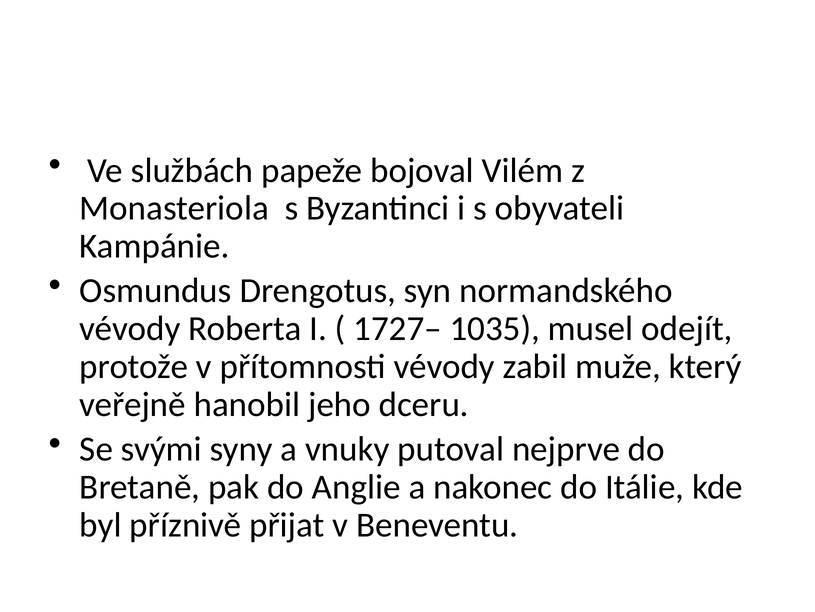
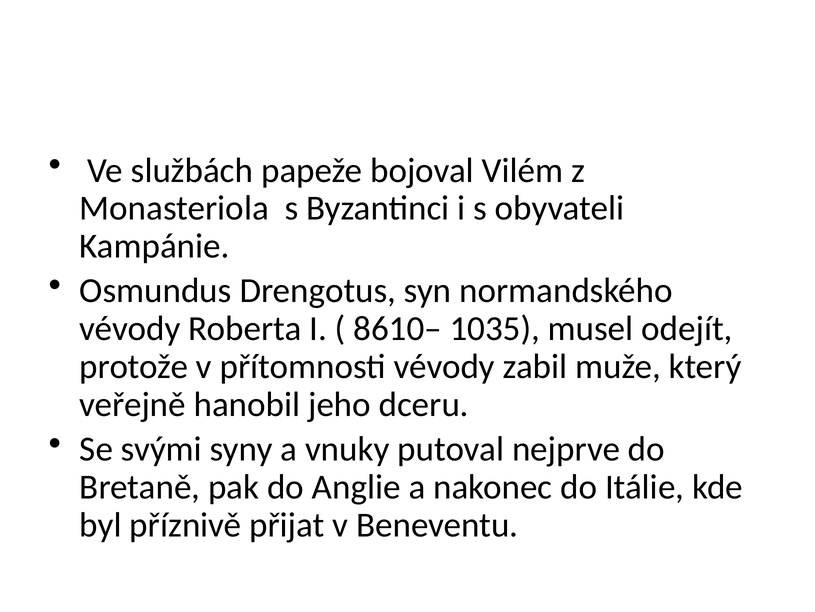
1727–: 1727– -> 8610–
